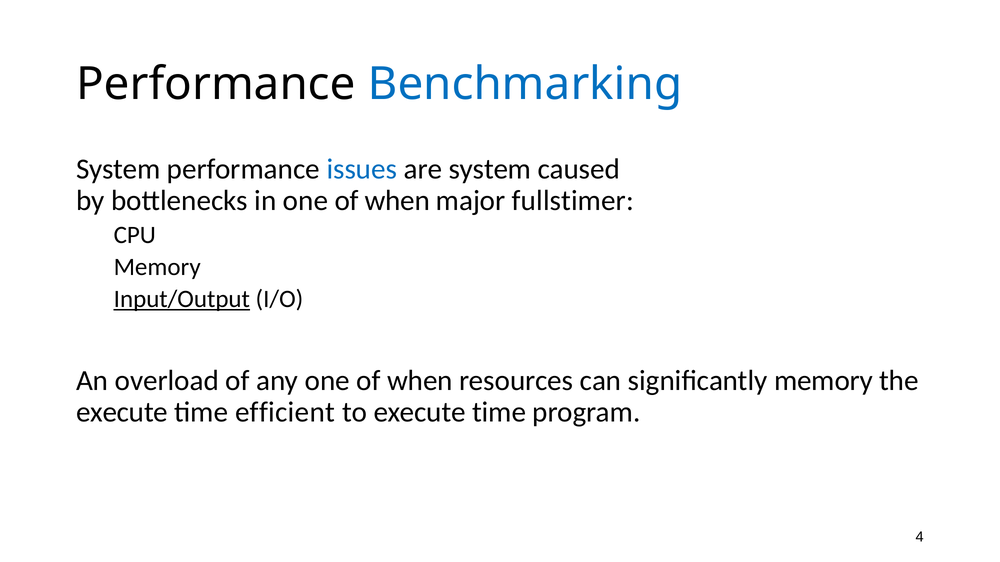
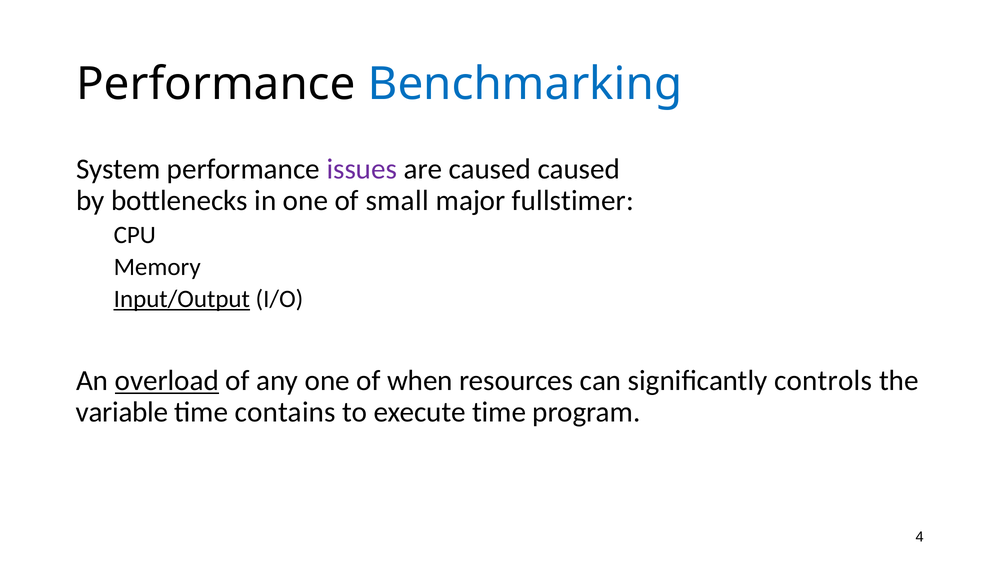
issues colour: blue -> purple
are system: system -> caused
in one of when: when -> small
overload underline: none -> present
significantly memory: memory -> controls
execute at (122, 412): execute -> variable
efficient: efficient -> contains
